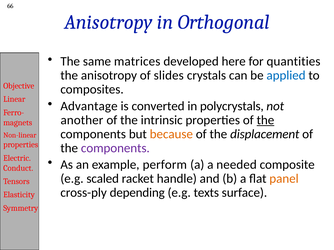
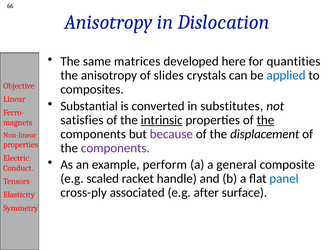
Orthogonal: Orthogonal -> Dislocation
Advantage: Advantage -> Substantial
polycrystals: polycrystals -> substitutes
another: another -> satisfies
intrinsic underline: none -> present
because colour: orange -> purple
needed: needed -> general
panel colour: orange -> blue
depending: depending -> associated
texts: texts -> after
